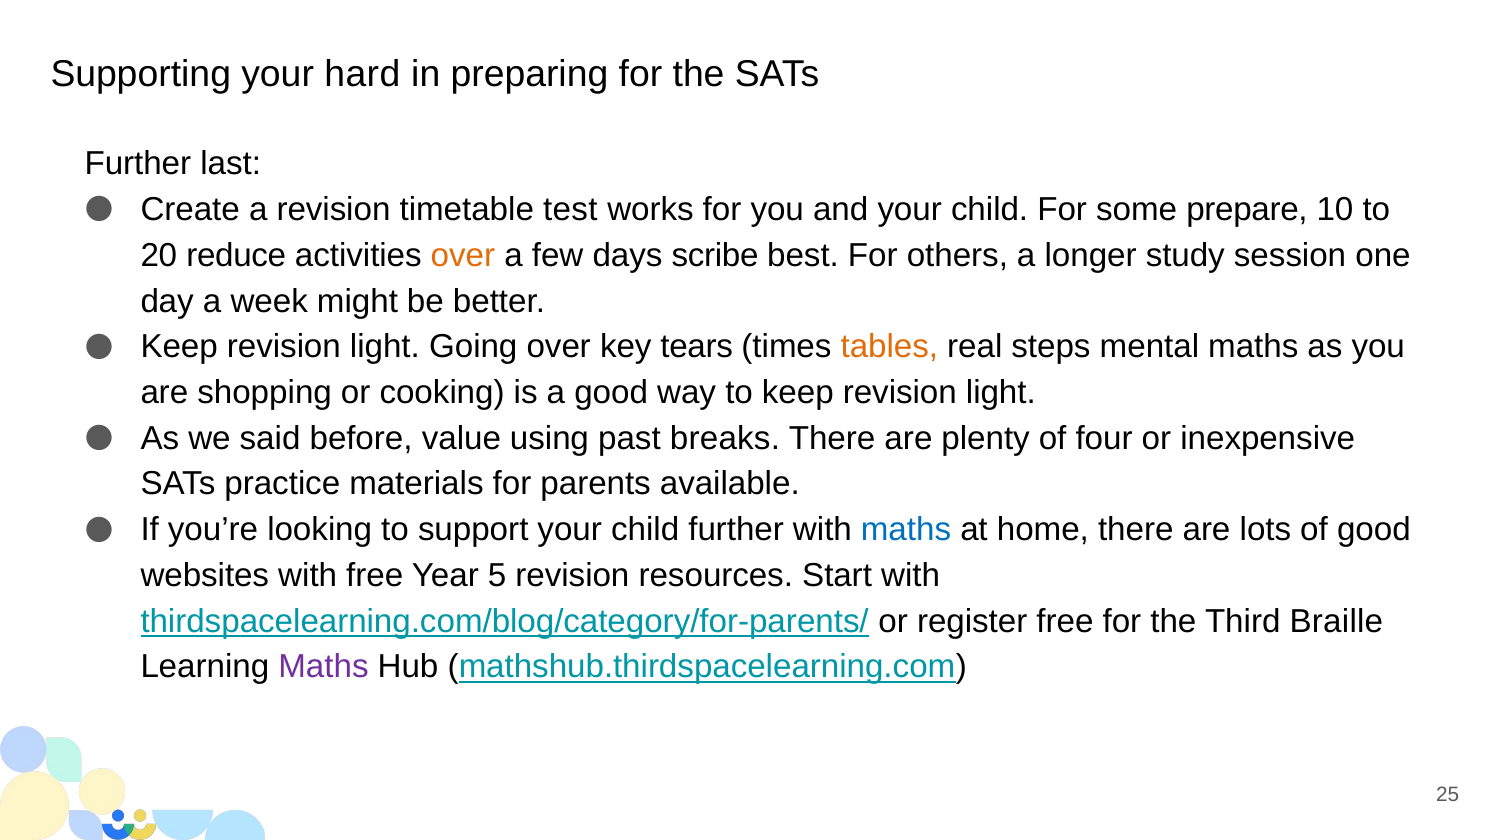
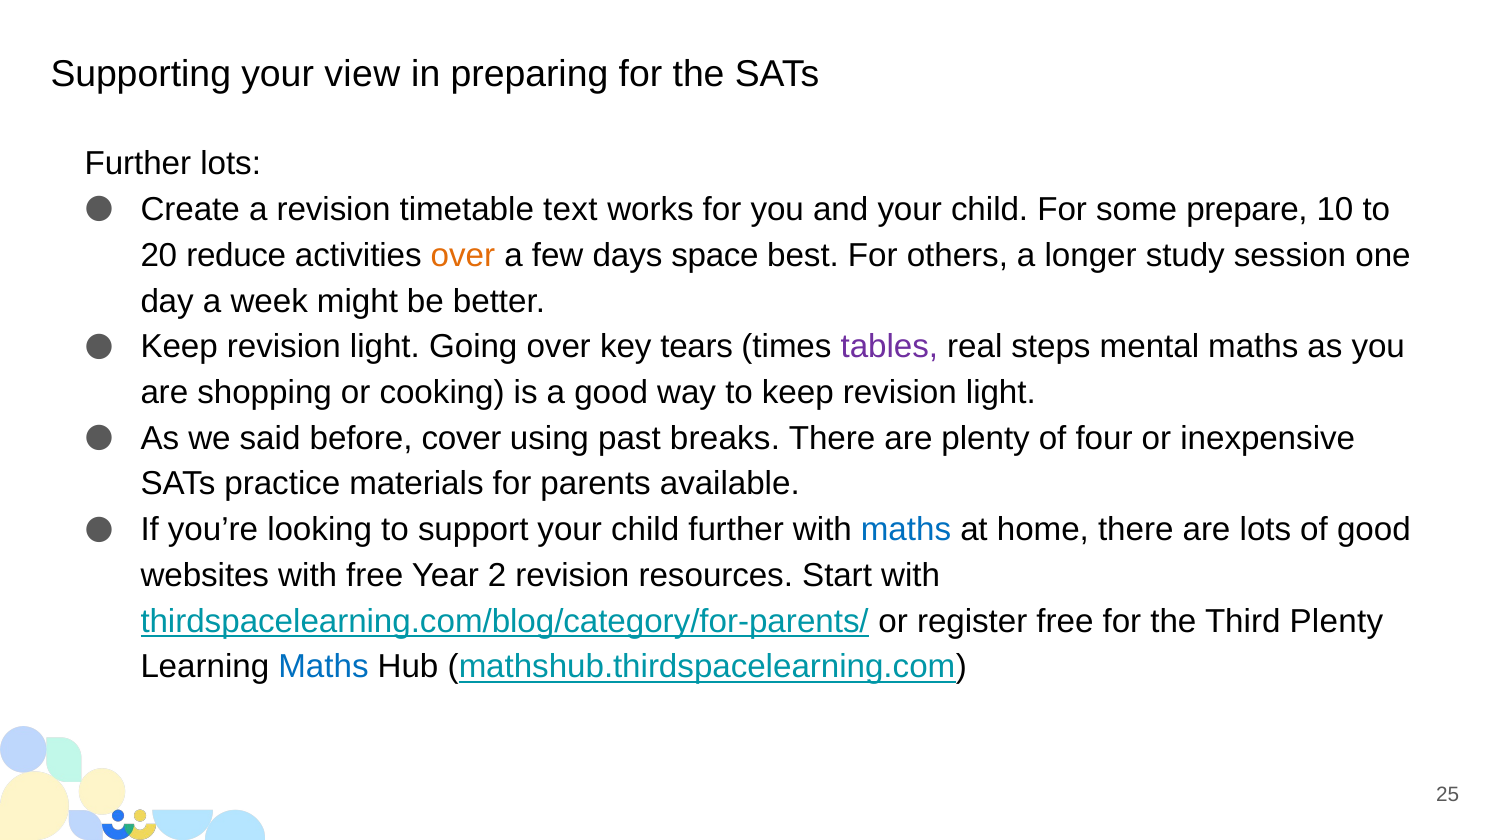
hard: hard -> view
Further last: last -> lots
test: test -> text
scribe: scribe -> space
tables colour: orange -> purple
value: value -> cover
5: 5 -> 2
Third Braille: Braille -> Plenty
Maths at (323, 667) colour: purple -> blue
